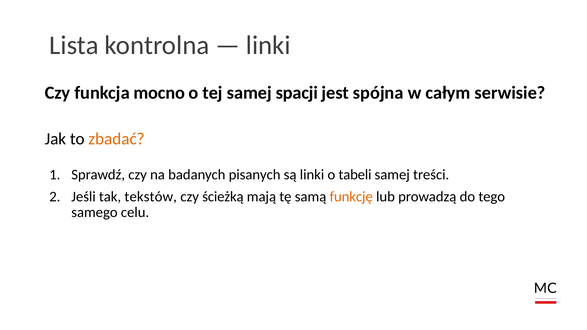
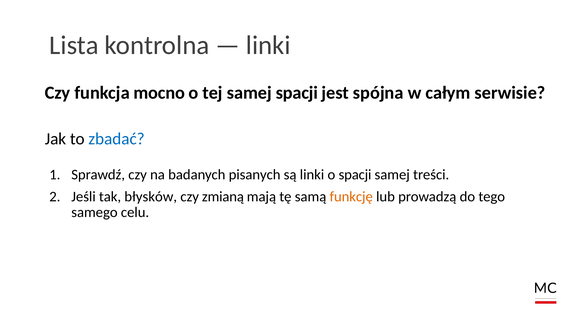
zbadać colour: orange -> blue
o tabeli: tabeli -> spacji
tekstów: tekstów -> błysków
ścieżką: ścieżką -> zmianą
